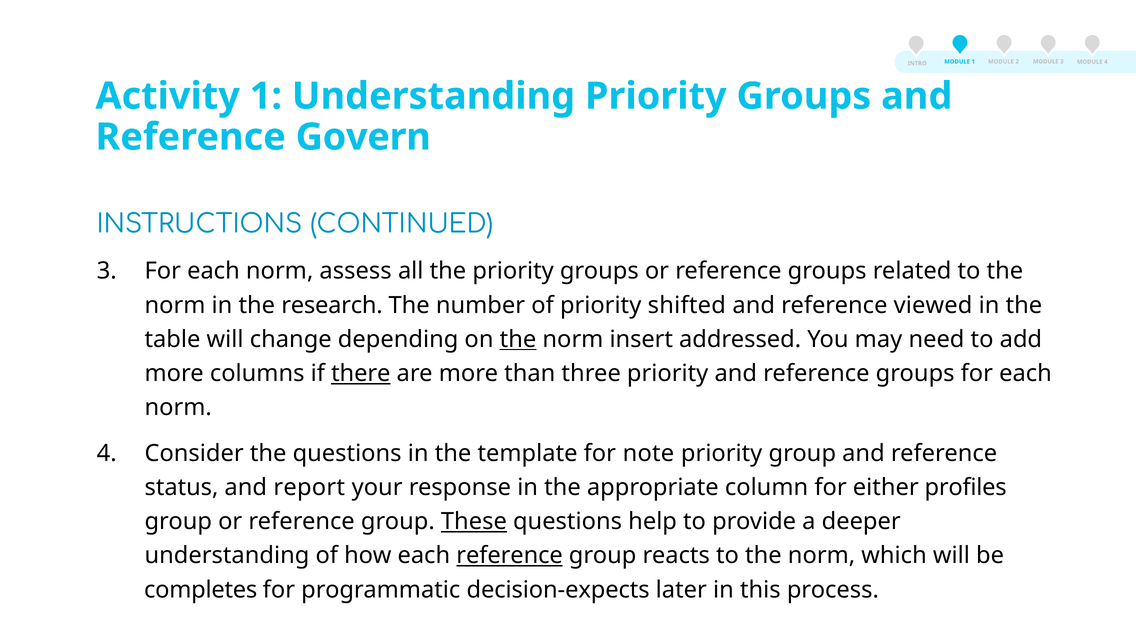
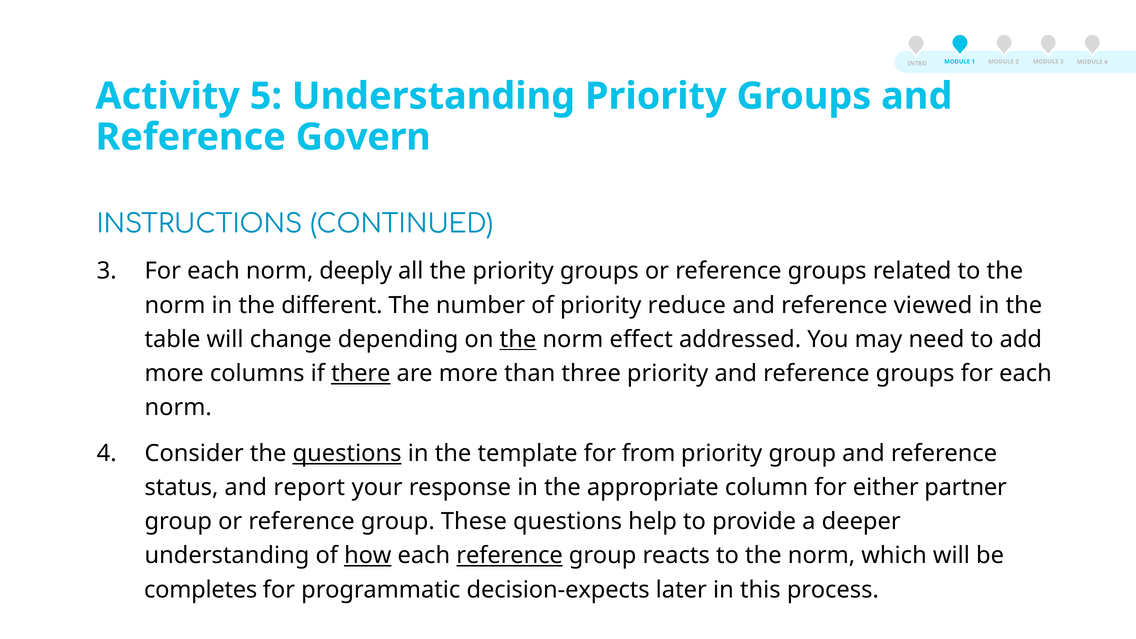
Activity 1: 1 -> 5
assess: assess -> deeply
research: research -> different
shifted: shifted -> reduce
insert: insert -> effect
questions at (347, 453) underline: none -> present
note: note -> from
profiles: profiles -> partner
These underline: present -> none
how underline: none -> present
